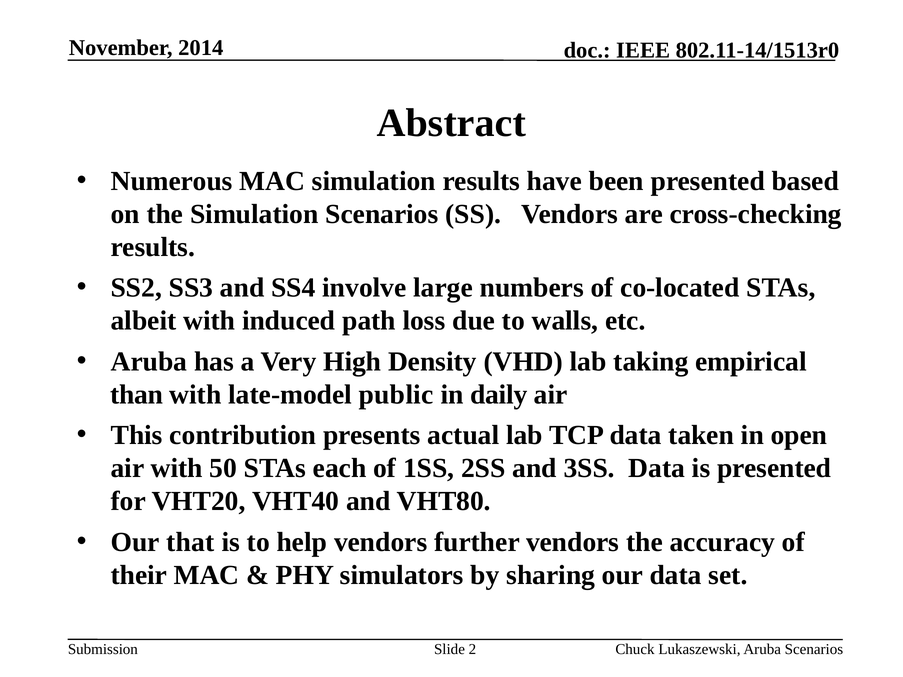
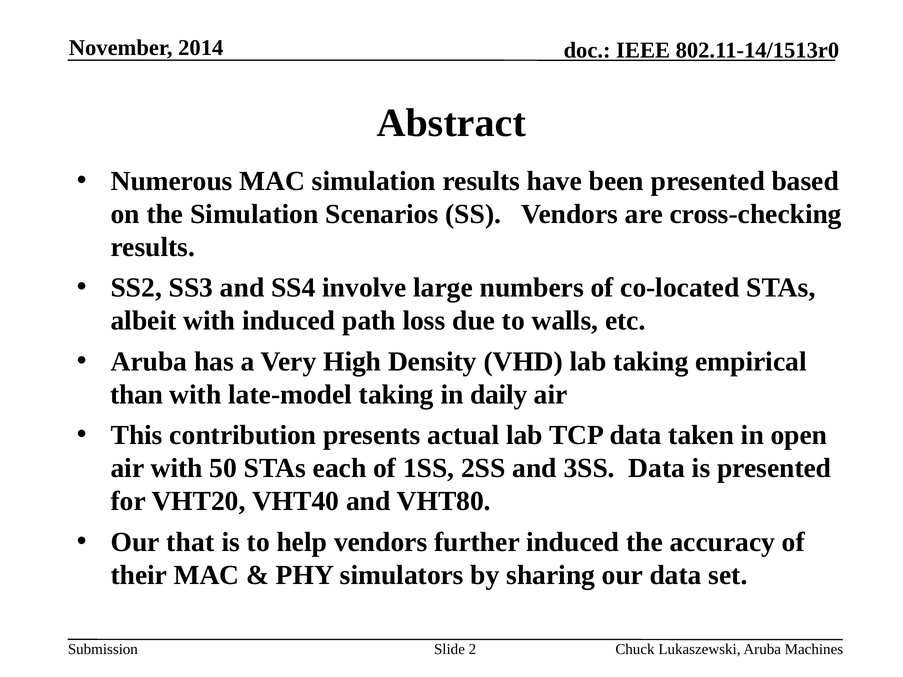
late-model public: public -> taking
further vendors: vendors -> induced
Aruba Scenarios: Scenarios -> Machines
